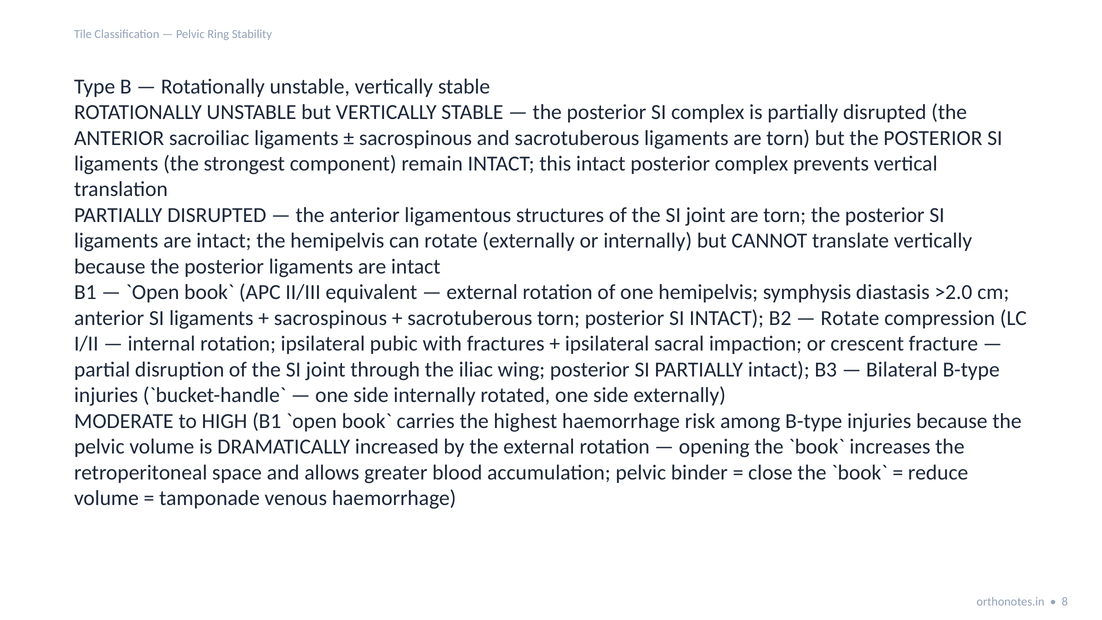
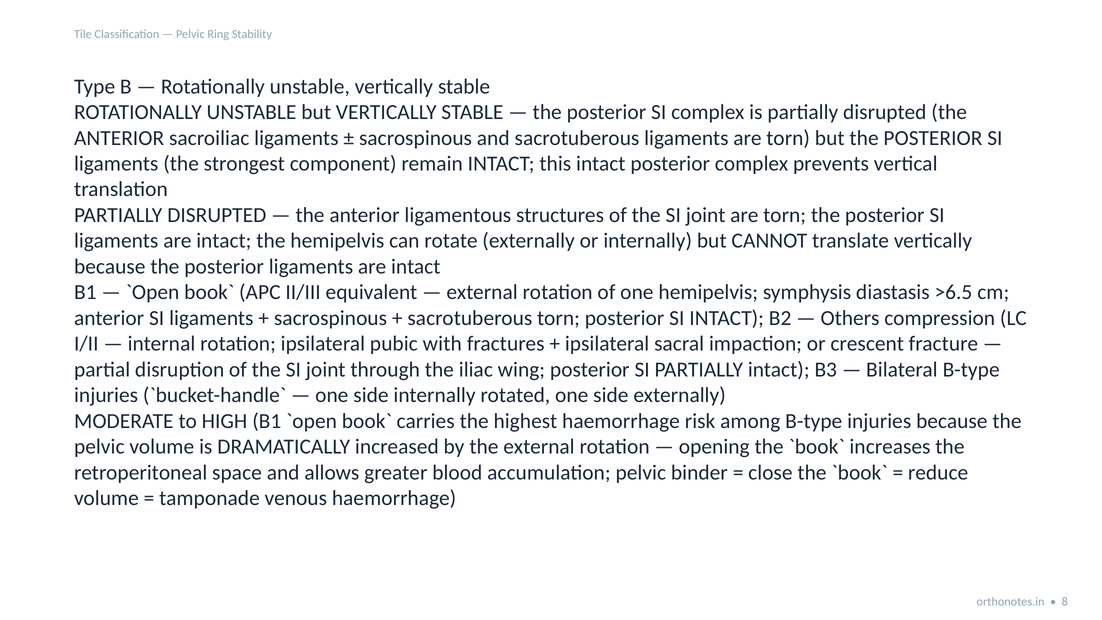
>2.0: >2.0 -> >6.5
Rotate at (850, 318): Rotate -> Others
